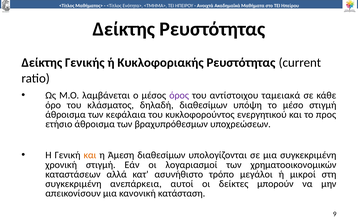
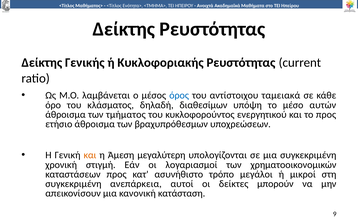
όρος colour: purple -> blue
μέσο στιγμή: στιγμή -> αυτών
κεφάλαια: κεφάλαια -> τμήματος
Άμεση διαθεσίμων: διαθεσίμων -> μεγαλύτερη
καταστάσεων αλλά: αλλά -> προς
